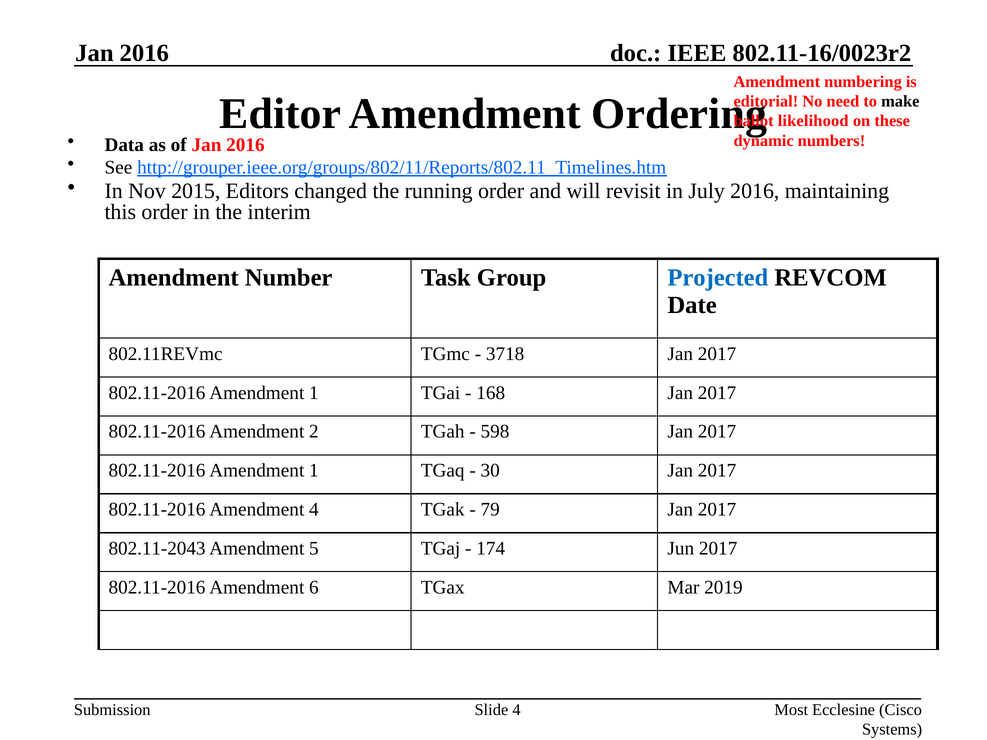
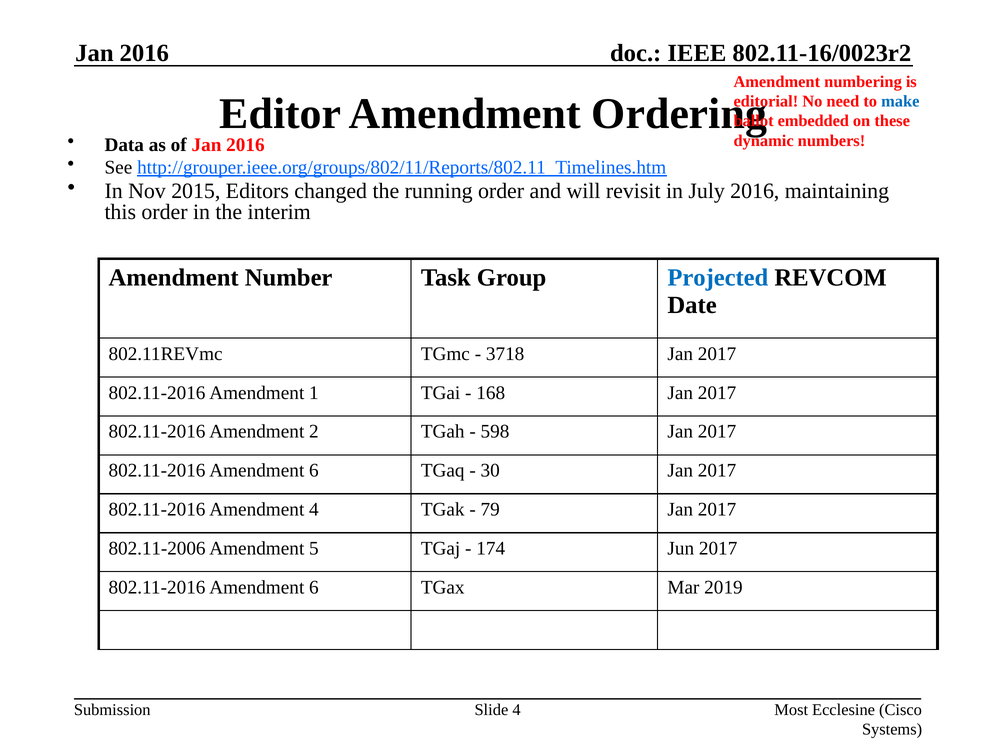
make colour: black -> blue
likelihood: likelihood -> embedded
1 at (314, 471): 1 -> 6
802.11-2043: 802.11-2043 -> 802.11-2006
